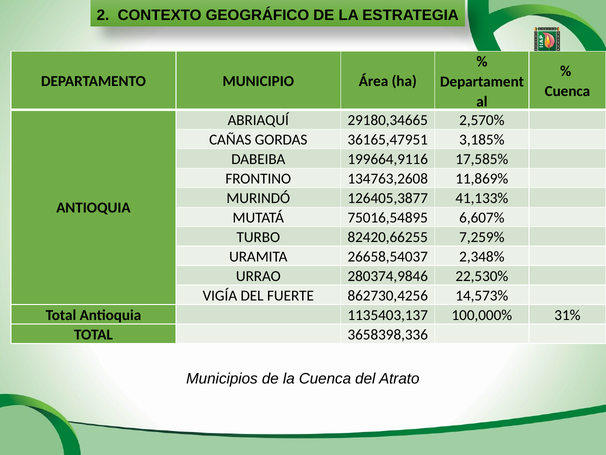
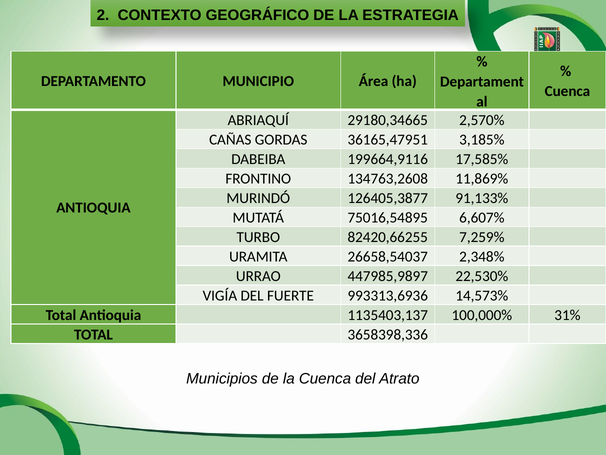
41,133%: 41,133% -> 91,133%
280374,9846: 280374,9846 -> 447985,9897
862730,4256: 862730,4256 -> 993313,6936
